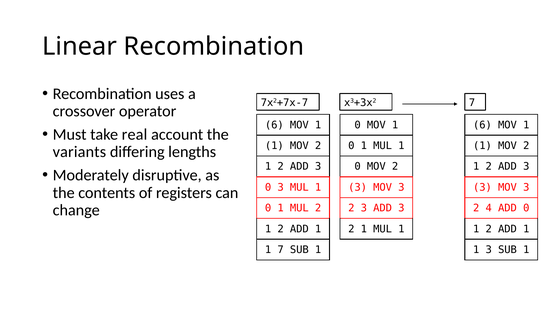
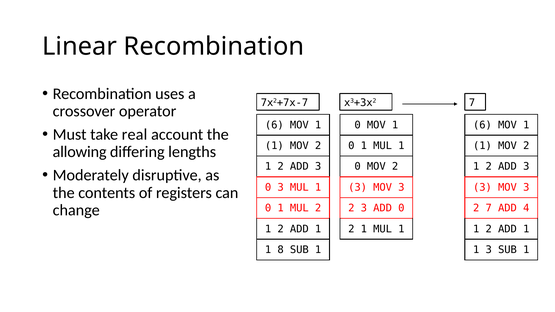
variants: variants -> allowing
3 ADD 3: 3 -> 0
2 4: 4 -> 7
ADD 0: 0 -> 4
7 at (281, 250): 7 -> 8
